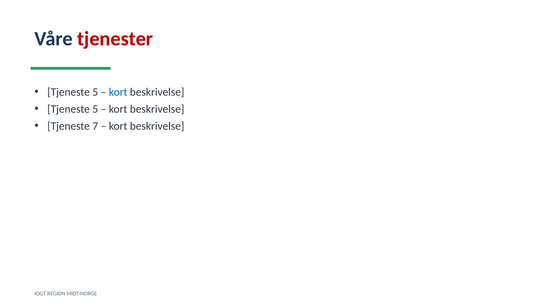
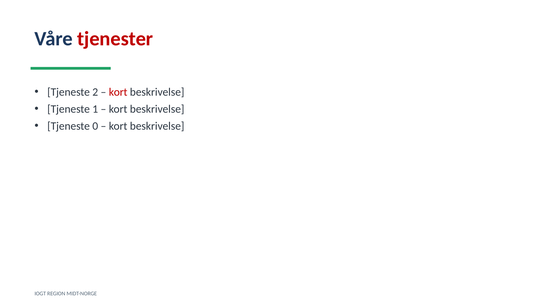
5 at (95, 92): 5 -> 2
kort at (118, 92) colour: blue -> red
5 at (95, 109): 5 -> 1
7: 7 -> 0
